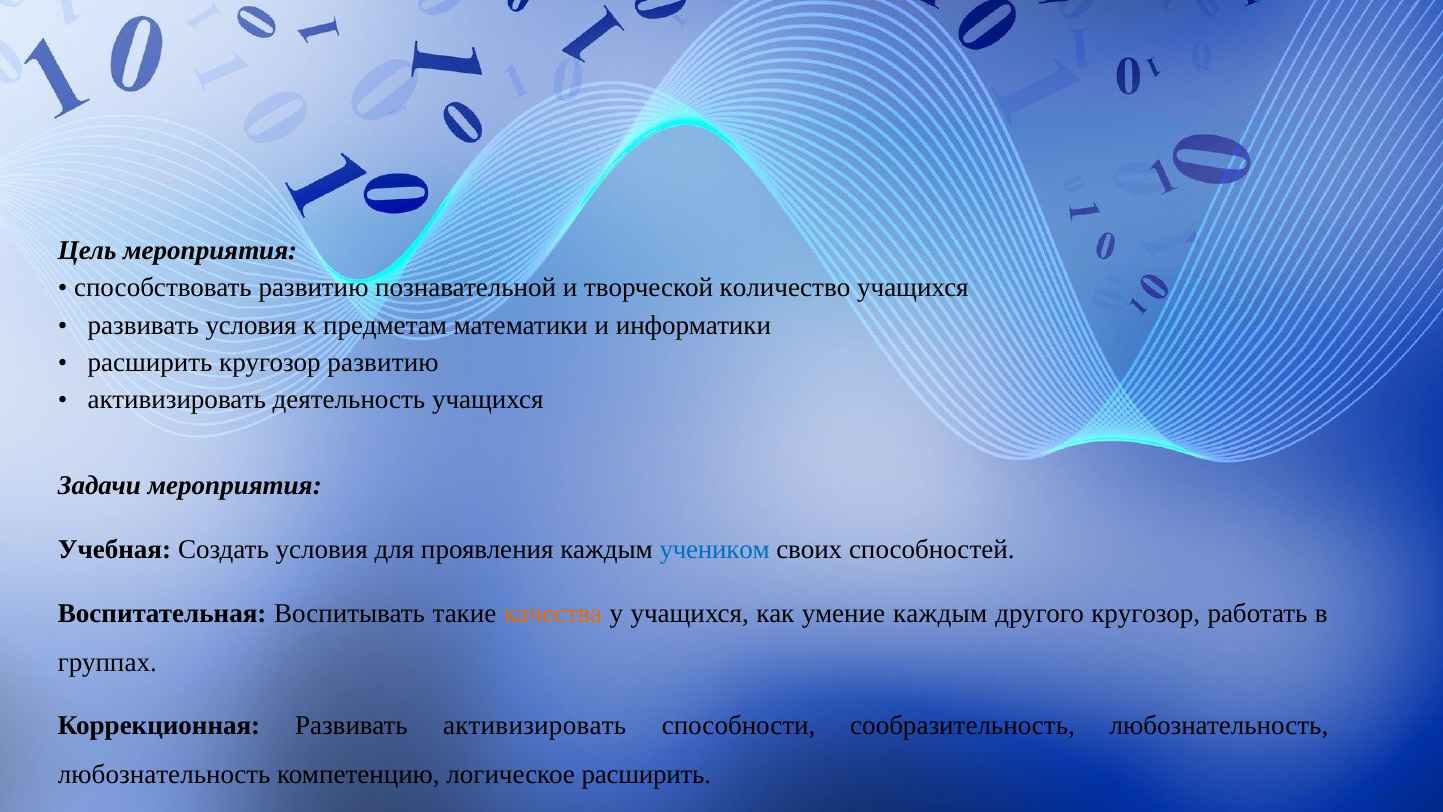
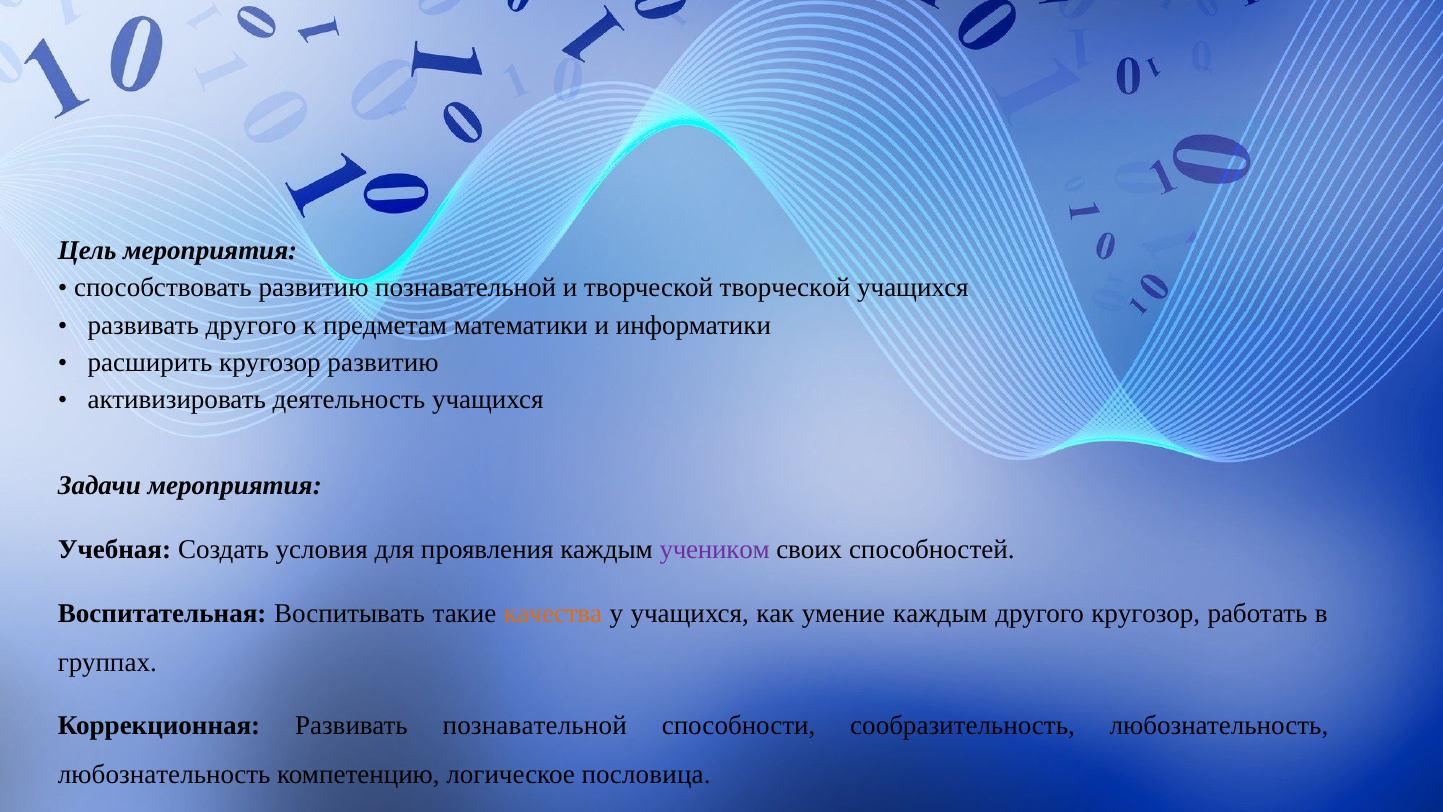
творческой количество: количество -> творческой
развивать условия: условия -> другого
учеником colour: blue -> purple
Развивать активизировать: активизировать -> познавательной
логическое расширить: расширить -> пословица
